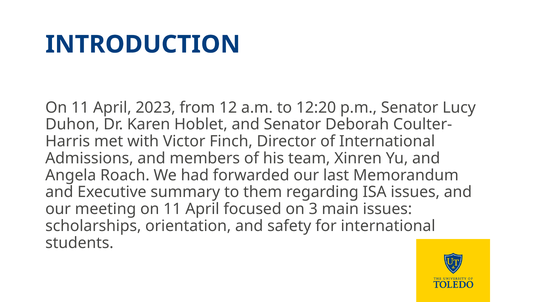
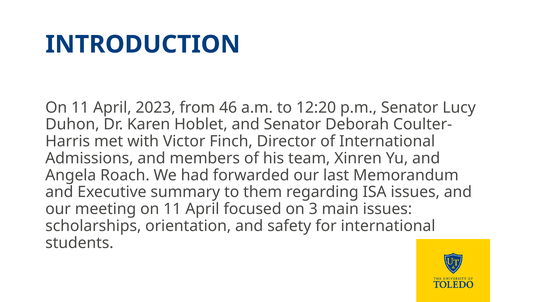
12: 12 -> 46
